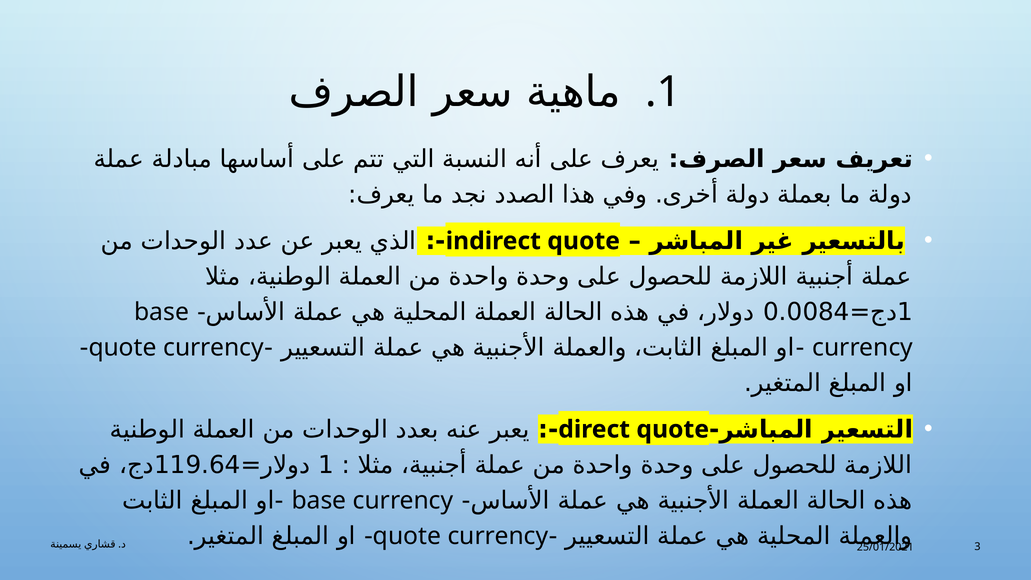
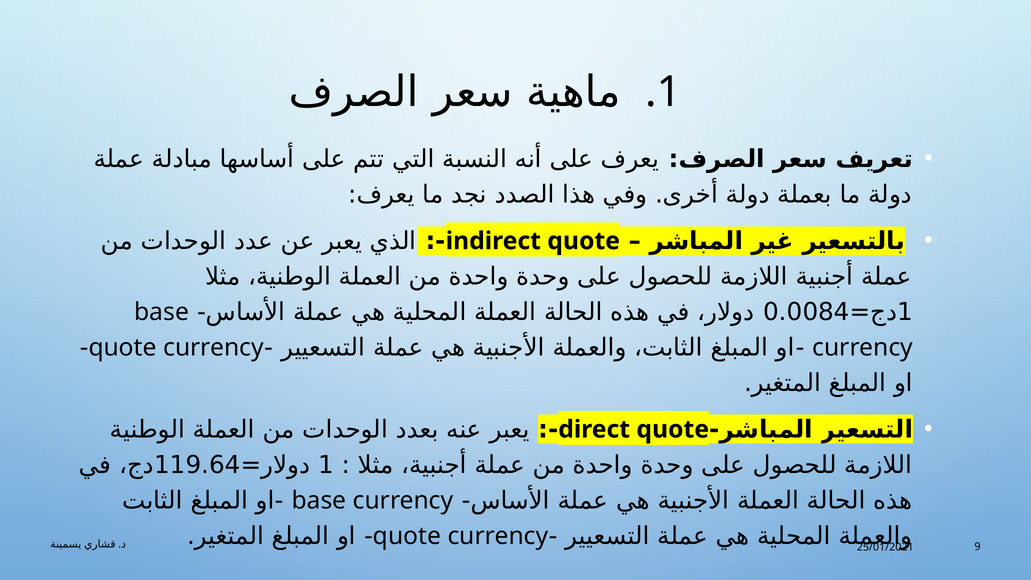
3: 3 -> 9
